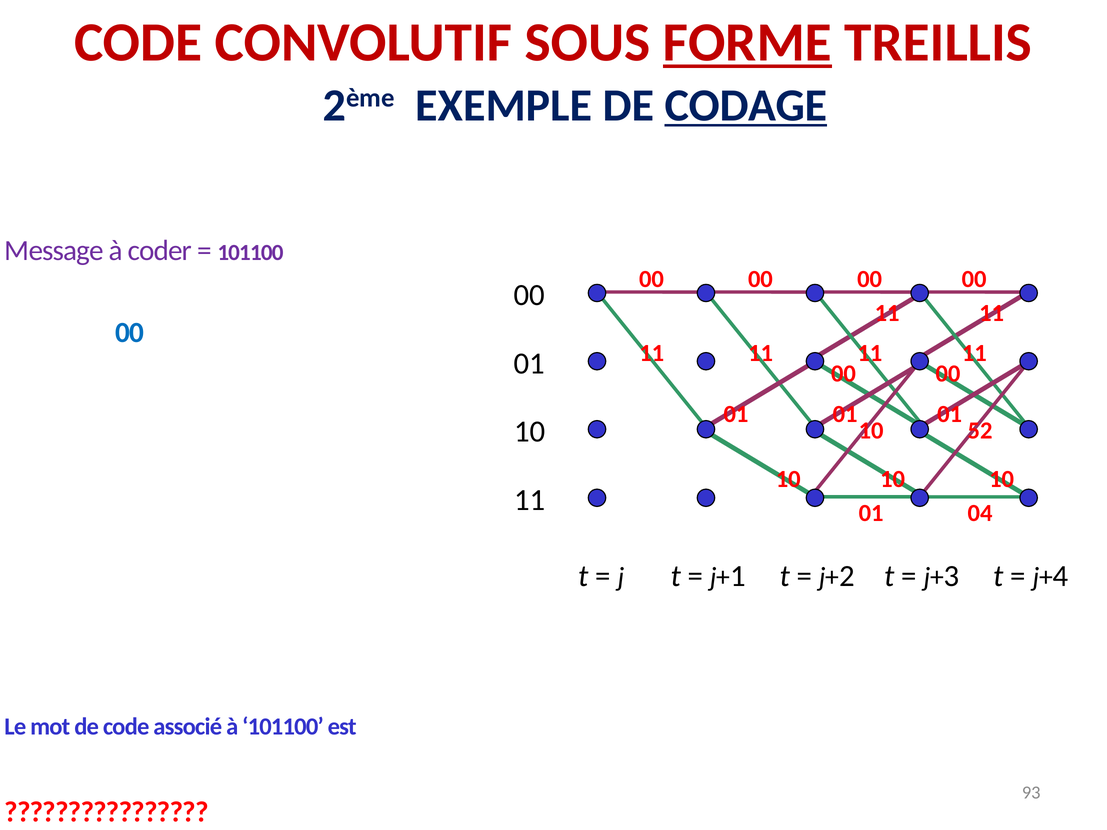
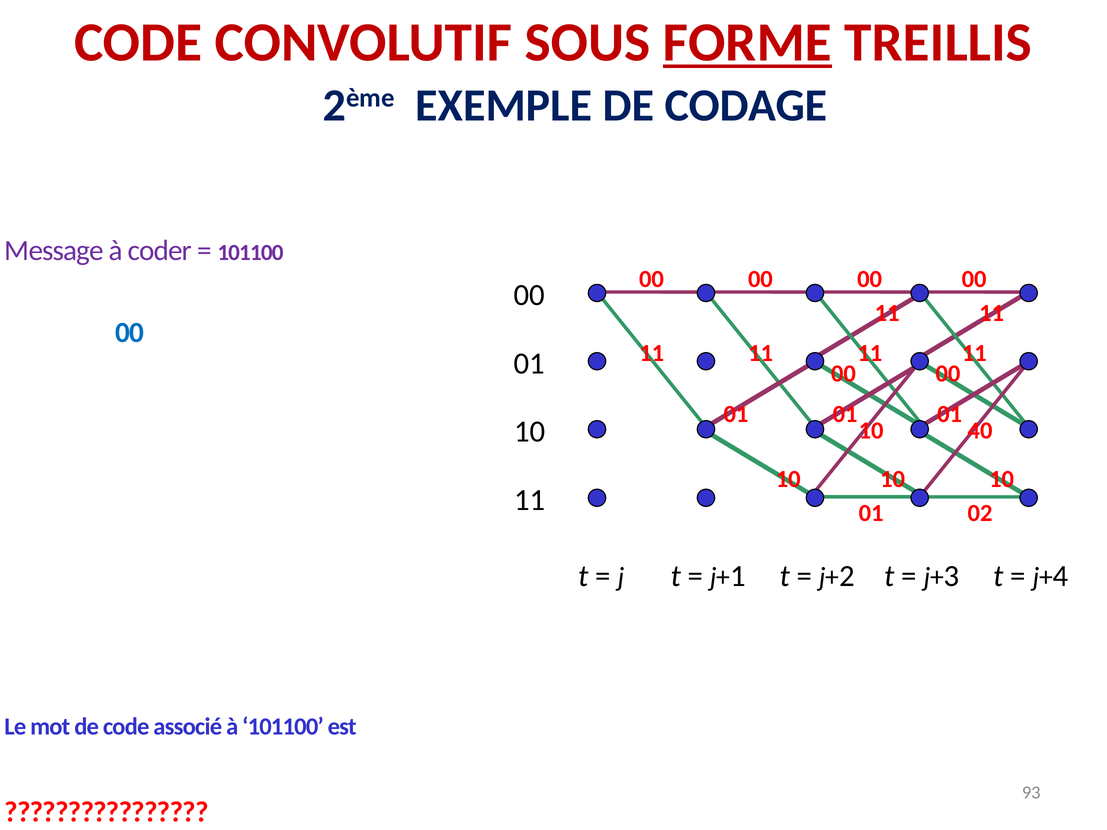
CODAGE underline: present -> none
52: 52 -> 40
04: 04 -> 02
